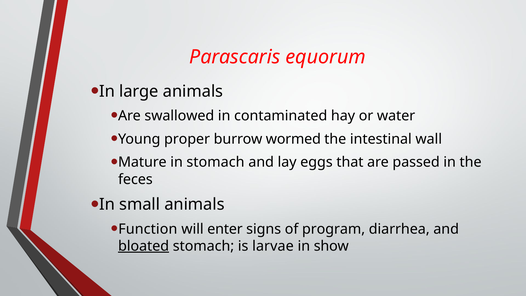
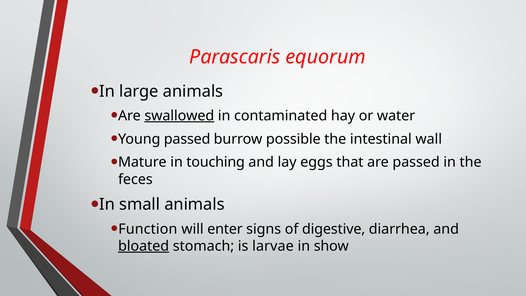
swallowed underline: none -> present
Young proper: proper -> passed
wormed: wormed -> possible
in stomach: stomach -> touching
program: program -> digestive
